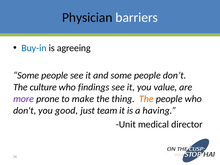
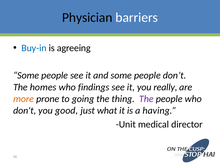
culture: culture -> homes
value: value -> really
more colour: purple -> orange
make: make -> going
The at (146, 99) colour: orange -> purple
team: team -> what
